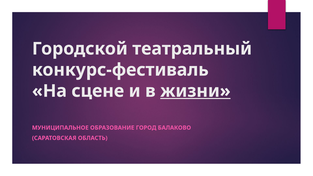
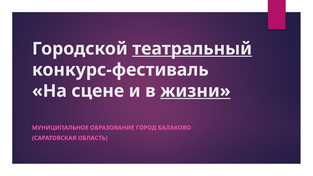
театральный underline: none -> present
